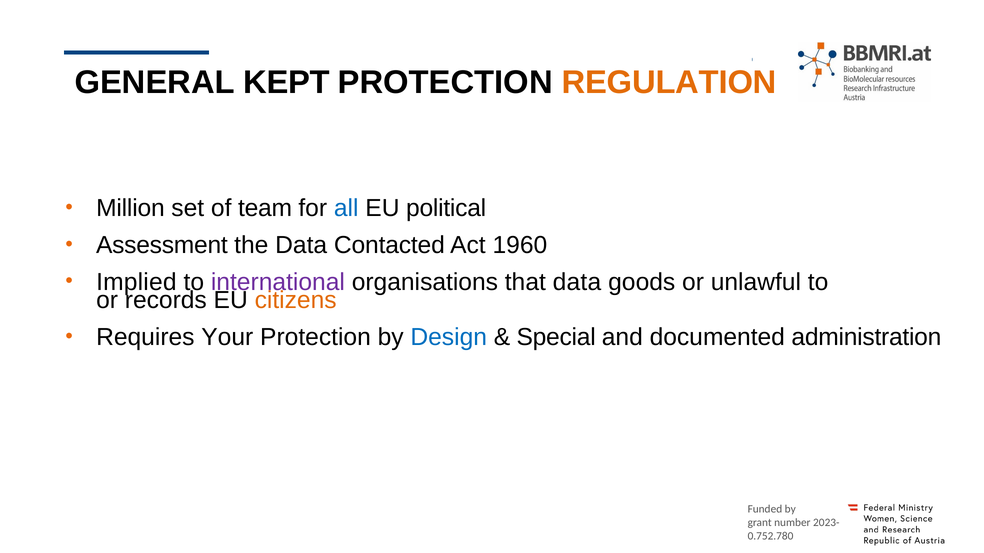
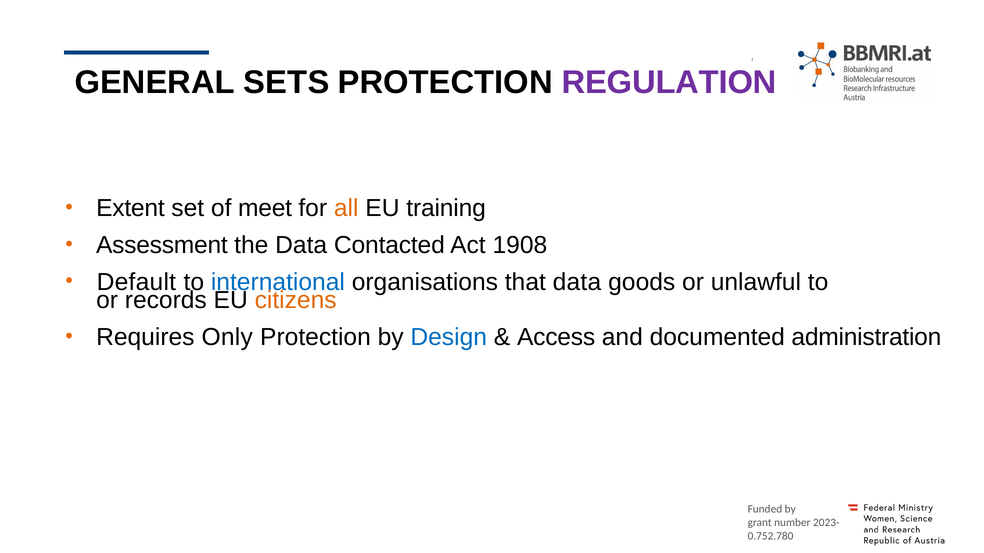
KEPT: KEPT -> SETS
REGULATION colour: orange -> purple
Million: Million -> Extent
team: team -> meet
all colour: blue -> orange
political: political -> training
1960: 1960 -> 1908
Implied: Implied -> Default
international colour: purple -> blue
Your: Your -> Only
Special: Special -> Access
